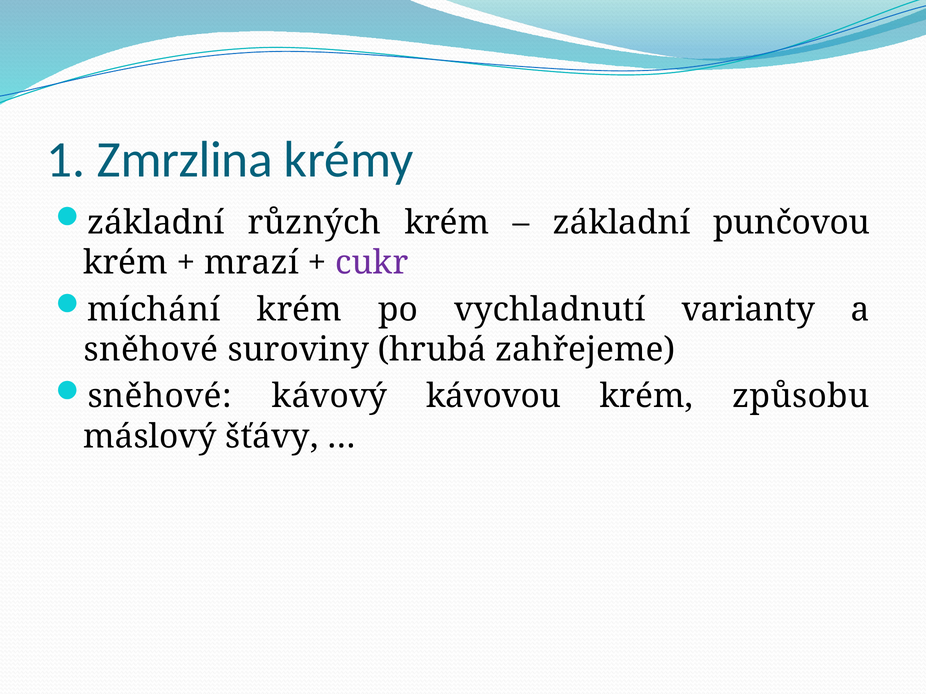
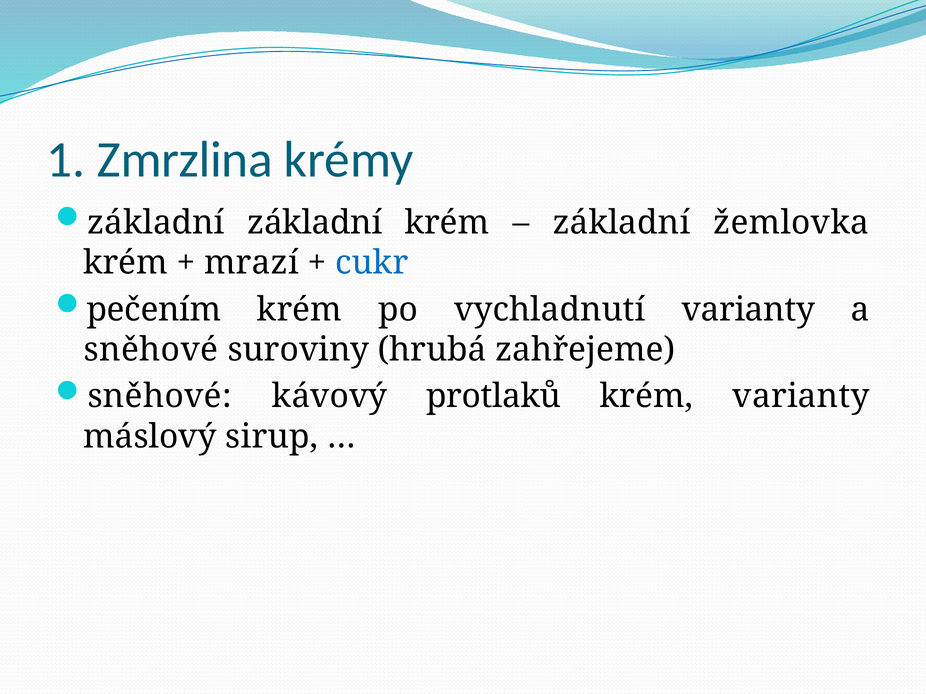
základní různých: různých -> základní
punčovou: punčovou -> žemlovka
cukr colour: purple -> blue
míchání: míchání -> pečením
kávovou: kávovou -> protlaků
krém způsobu: způsobu -> varianty
šťávy: šťávy -> sirup
